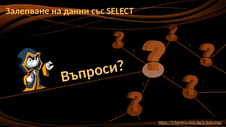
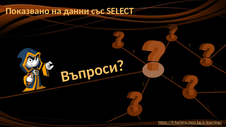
Залепване: Залепване -> Показвано
